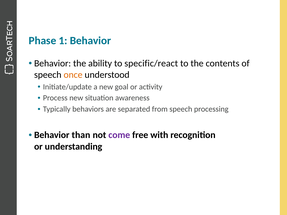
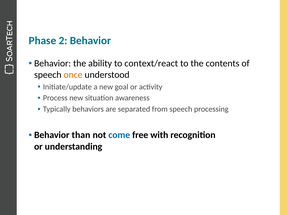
1: 1 -> 2
specific/react: specific/react -> context/react
come colour: purple -> blue
